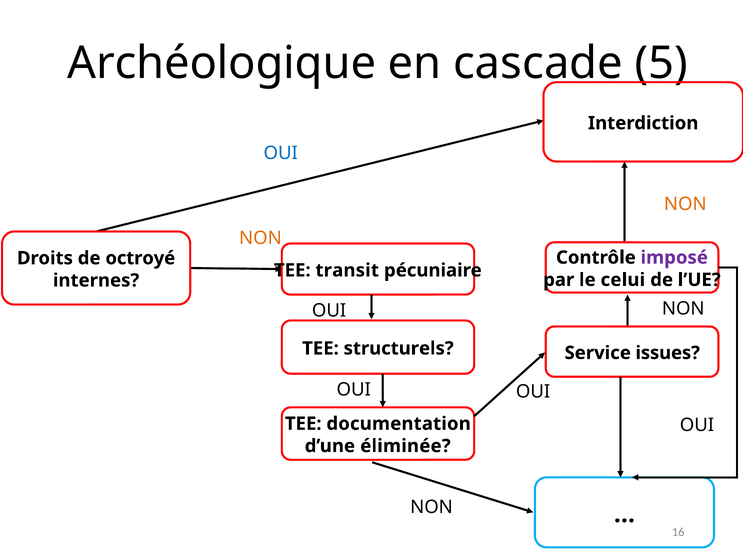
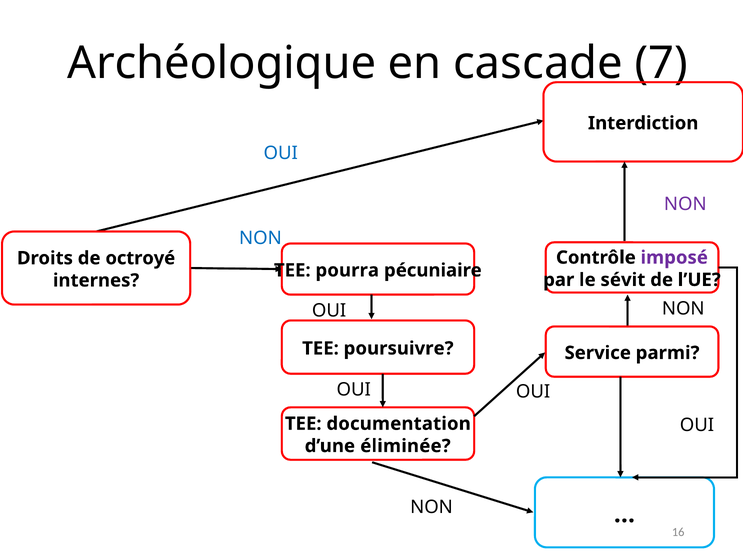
5: 5 -> 7
NON at (685, 204) colour: orange -> purple
NON at (260, 238) colour: orange -> blue
transit: transit -> pourra
celui: celui -> sévit
structurels: structurels -> poursuivre
issues: issues -> parmi
